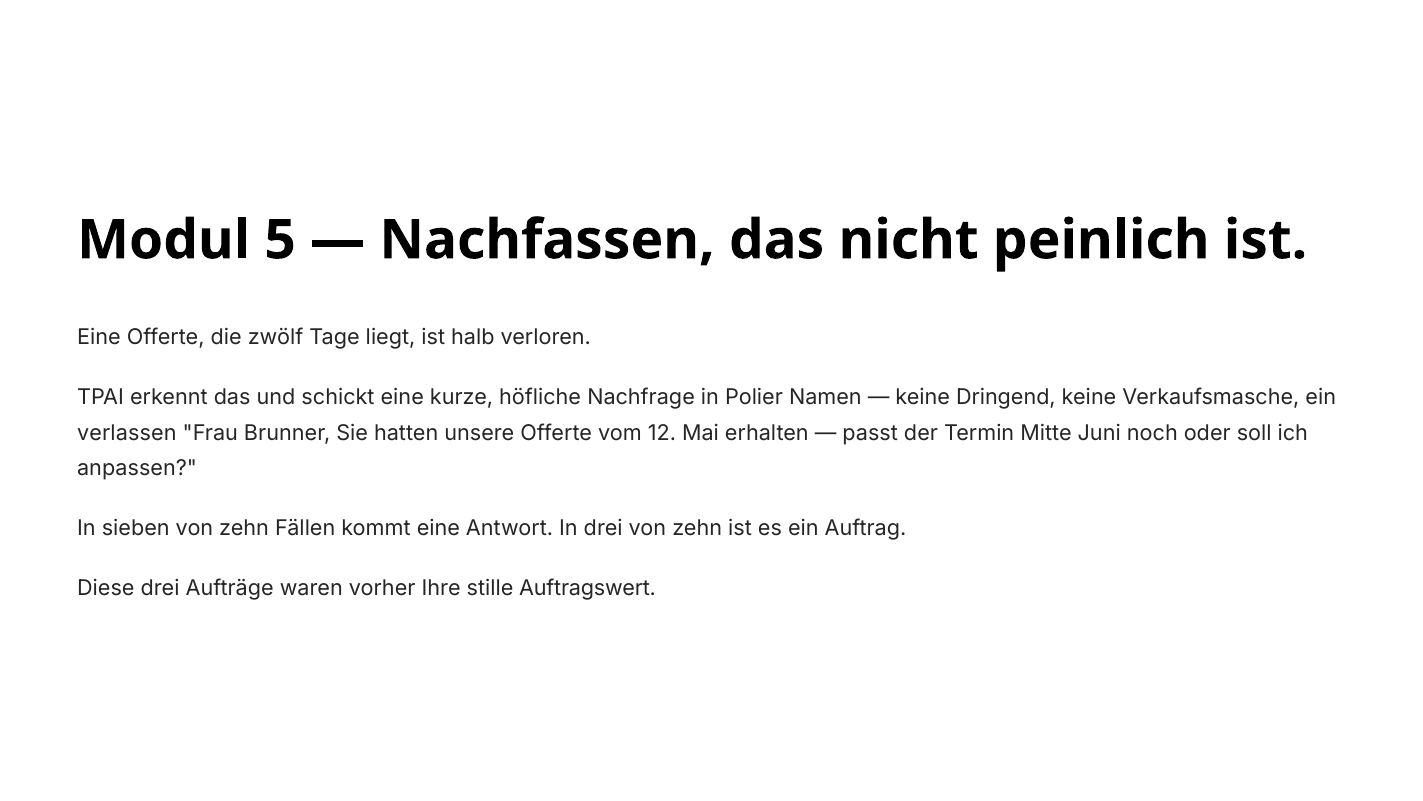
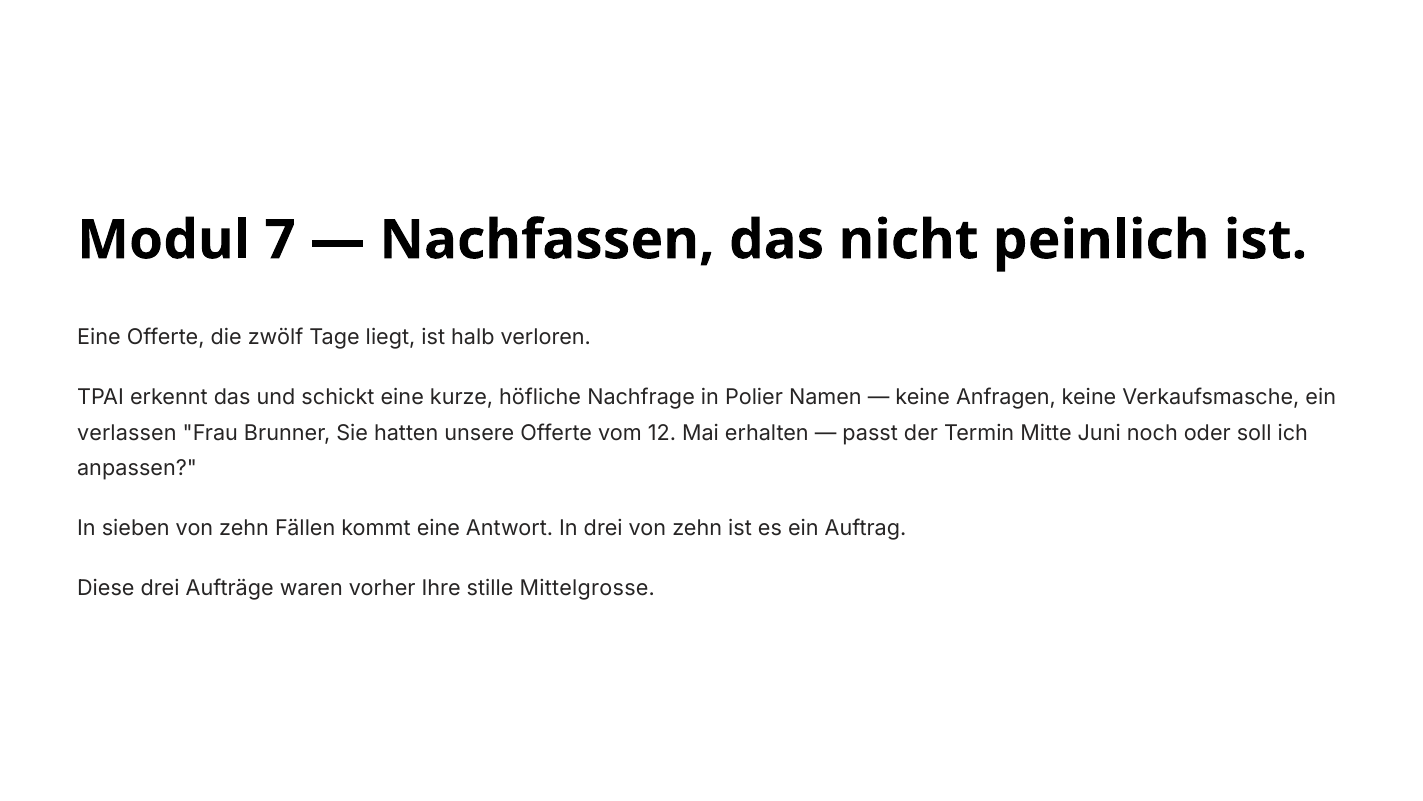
5: 5 -> 7
Dringend: Dringend -> Anfragen
Auftragswert: Auftragswert -> Mittelgrosse
